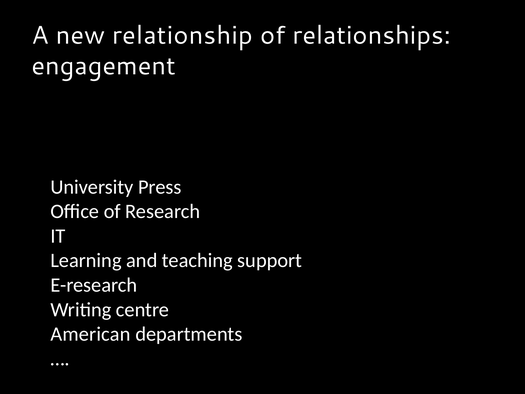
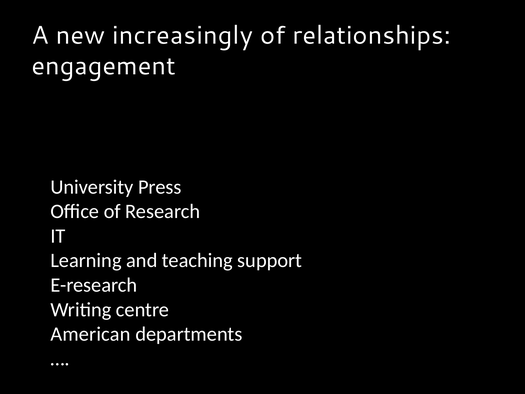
relationship: relationship -> increasingly
